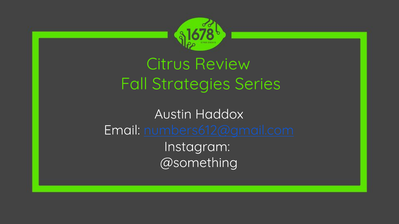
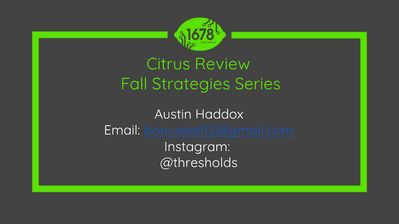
numbers612@gmail.com: numbers612@gmail.com -> bonuses612@gmail.com
@something: @something -> @thresholds
